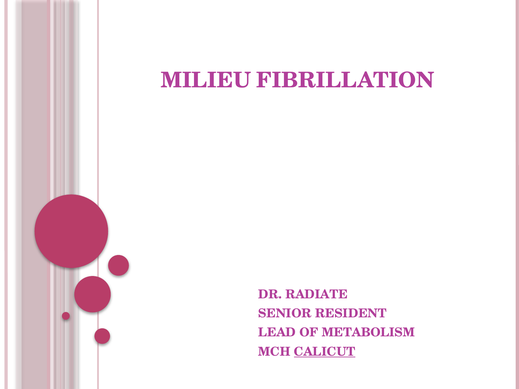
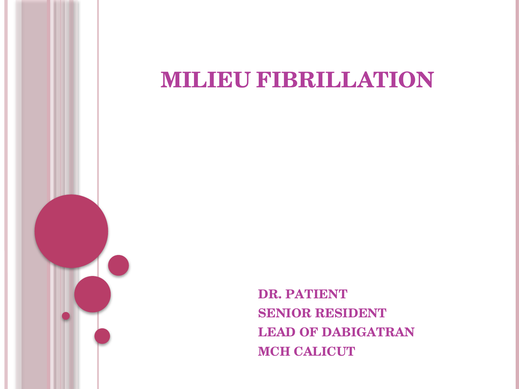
RADIATE: RADIATE -> PATIENT
METABOLISM: METABOLISM -> DABIGATRAN
CALICUT underline: present -> none
